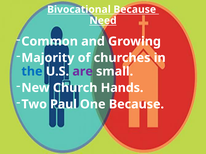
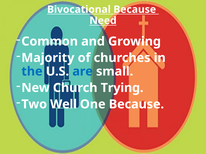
are colour: purple -> blue
Hands: Hands -> Trying
Paul: Paul -> Well
